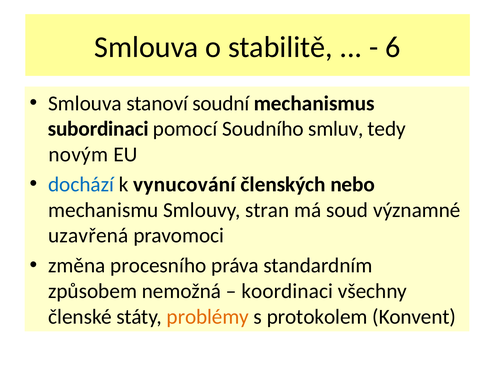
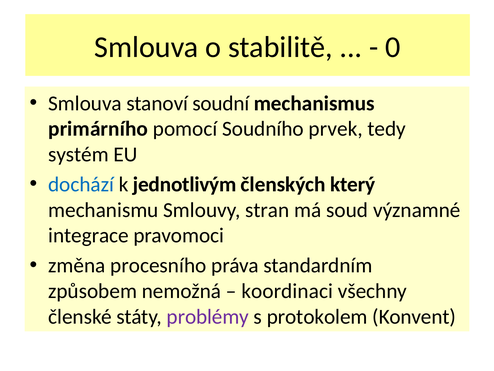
6: 6 -> 0
subordinaci: subordinaci -> primárního
smluv: smluv -> prvek
novým: novým -> systém
vynucování: vynucování -> jednotlivým
nebo: nebo -> který
uzavřená: uzavřená -> integrace
problémy colour: orange -> purple
